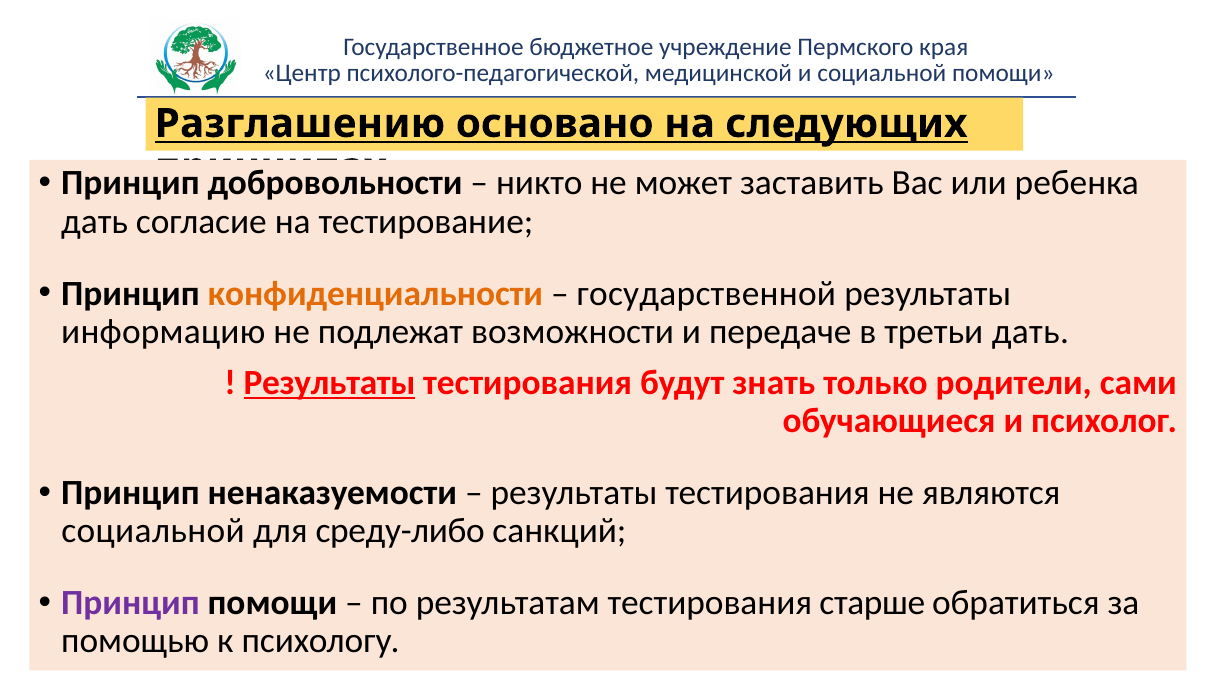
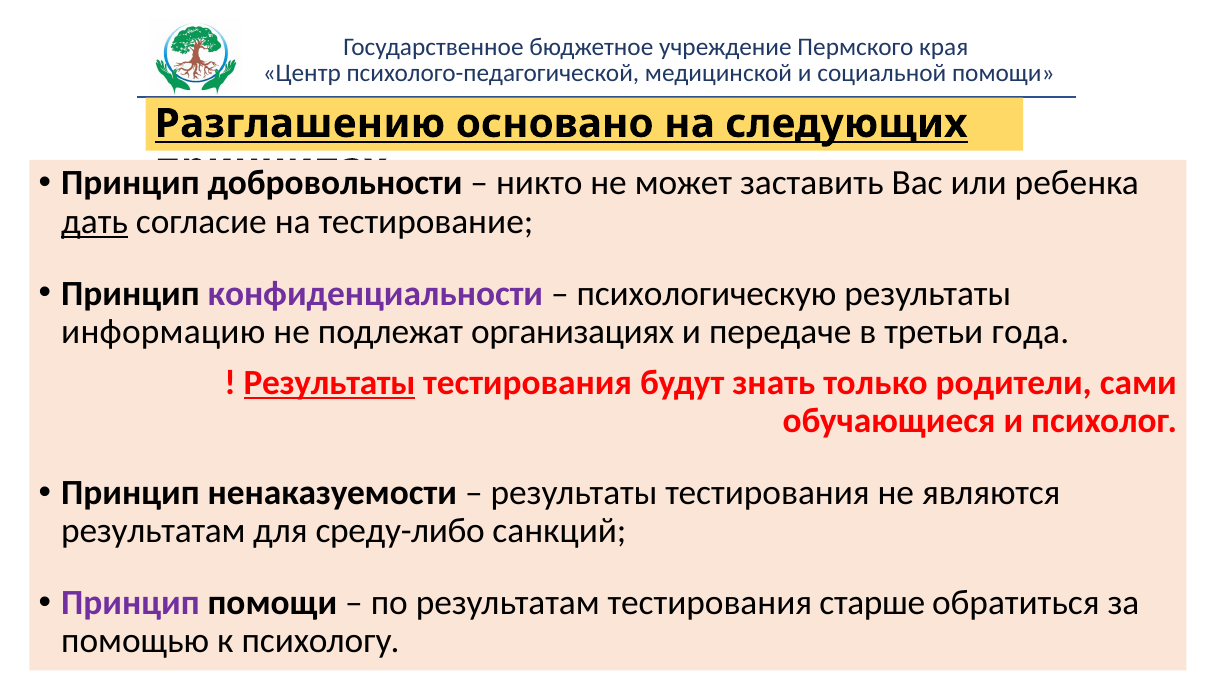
дать at (95, 222) underline: none -> present
конфиденциальности colour: orange -> purple
государственной: государственной -> психологическую
возможности: возможности -> организациях
третьи дать: дать -> года
социальной at (153, 531): социальной -> результатам
